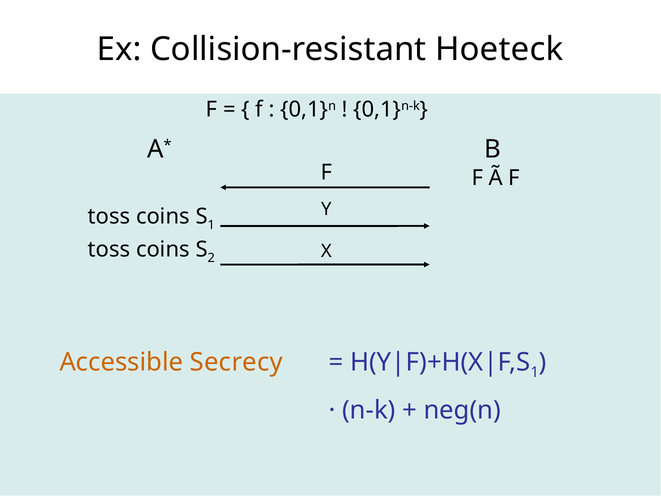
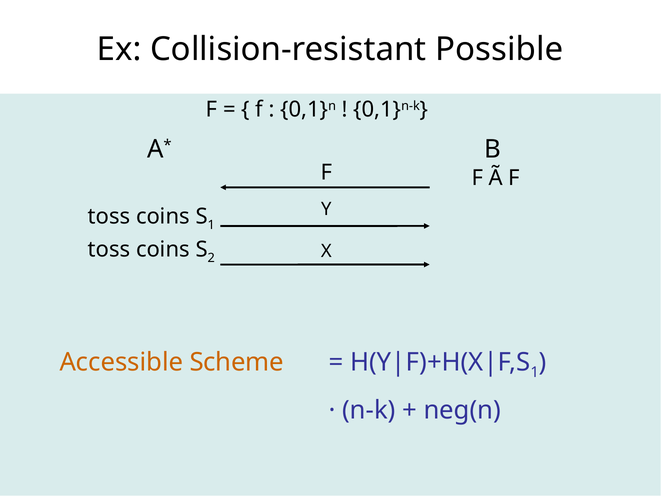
Hoeteck: Hoeteck -> Possible
Secrecy: Secrecy -> Scheme
